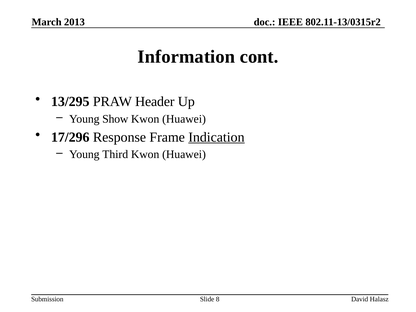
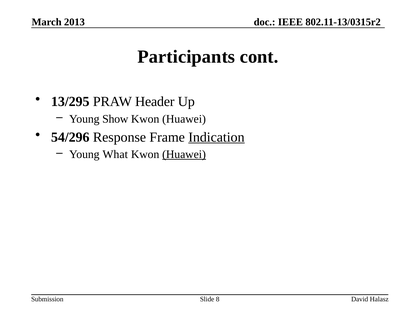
Information: Information -> Participants
17/296: 17/296 -> 54/296
Third: Third -> What
Huawei at (184, 155) underline: none -> present
